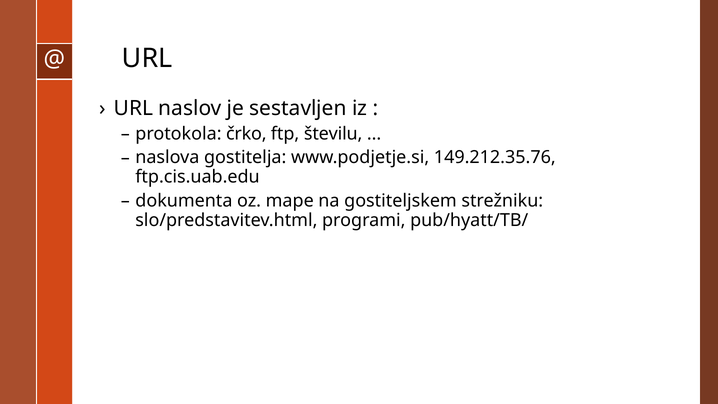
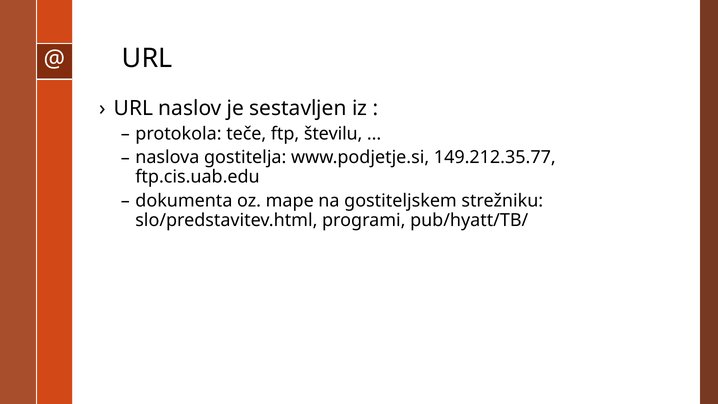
črko: črko -> teče
149.212.35.76: 149.212.35.76 -> 149.212.35.77
